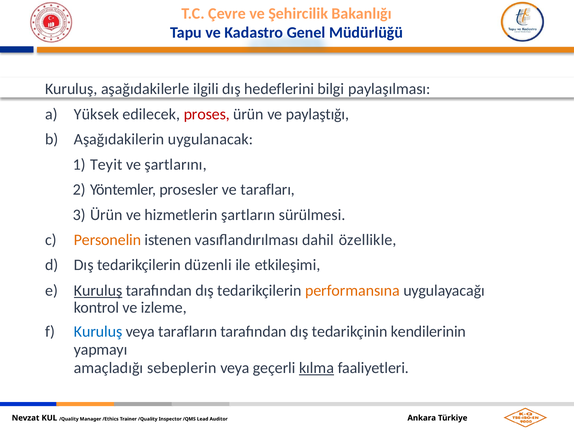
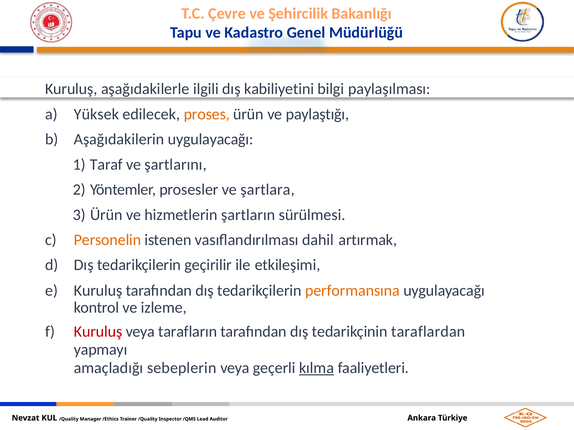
hedeflerini: hedeflerini -> kabiliyetini
proses colour: red -> orange
Aşağıdakilerin uygulanacak: uygulanacak -> uygulayacağı
Teyit: Teyit -> Taraf
tarafları: tarafları -> şartlara
özellikle: özellikle -> artırmak
düzenli: düzenli -> geçirilir
Kuruluş at (98, 291) underline: present -> none
Kuruluş at (98, 332) colour: blue -> red
kendilerinin: kendilerinin -> taraflardan
